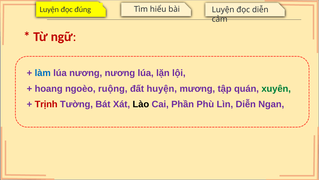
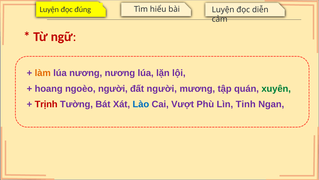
làm colour: blue -> orange
ngoèo ruộng: ruộng -> người
đất huyện: huyện -> người
Lào colour: black -> blue
Phần: Phần -> Vượt
Lìn Diễn: Diễn -> Tinh
